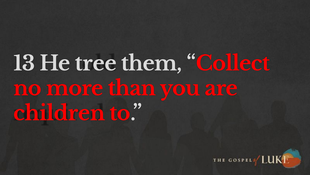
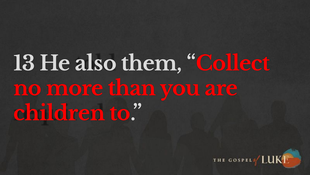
tree: tree -> also
